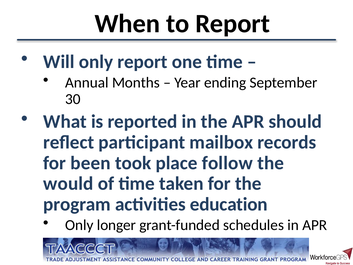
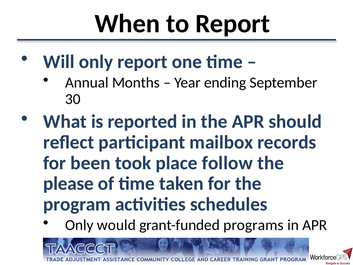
would: would -> please
education: education -> schedules
longer: longer -> would
schedules: schedules -> programs
